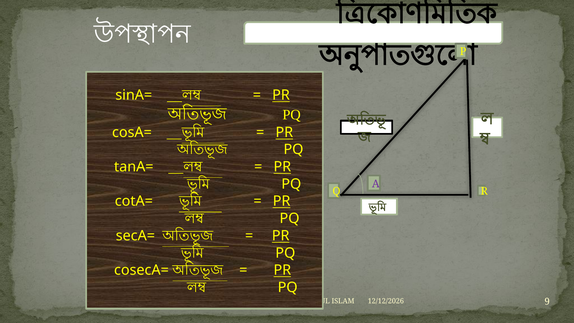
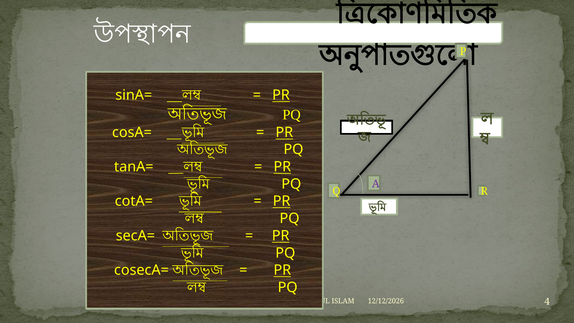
9: 9 -> 4
